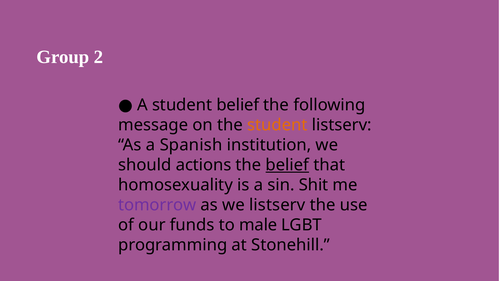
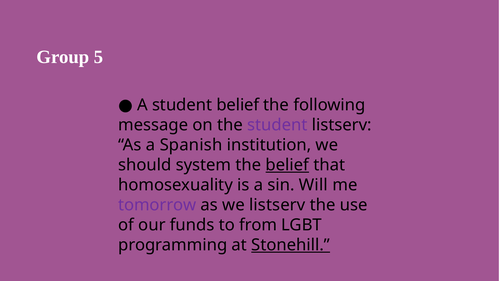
2: 2 -> 5
student at (277, 125) colour: orange -> purple
actions: actions -> system
Shit: Shit -> Will
male: male -> from
Stonehill underline: none -> present
